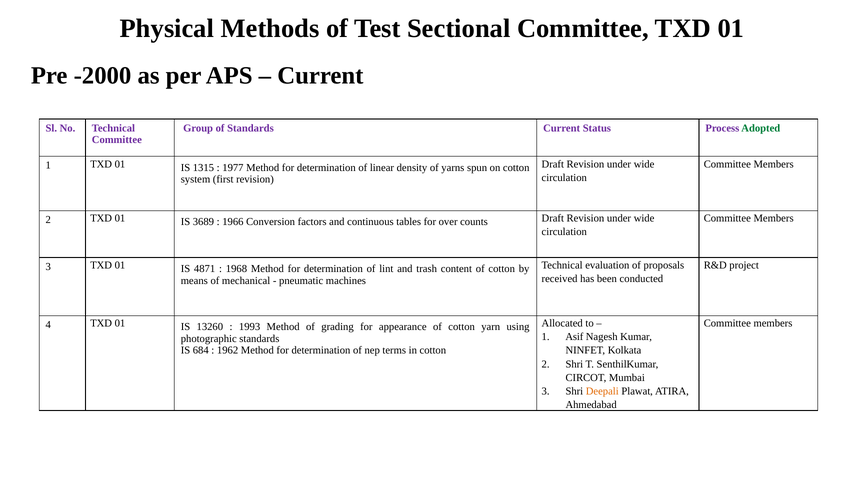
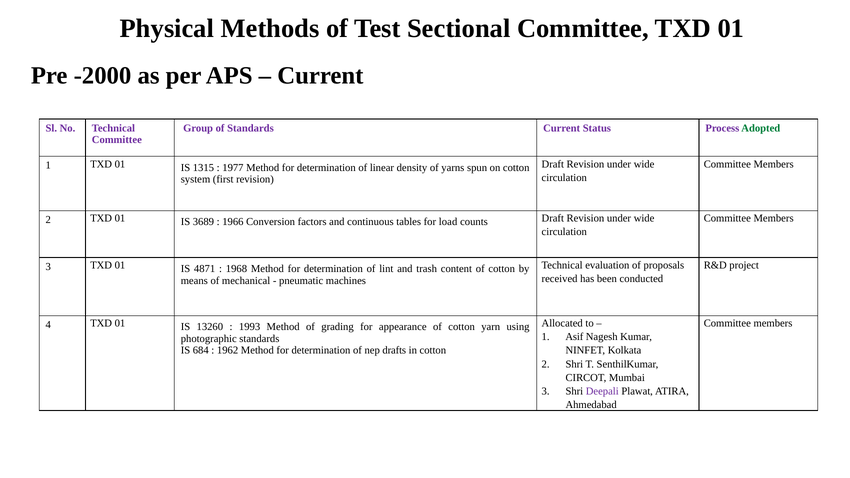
over: over -> load
terms: terms -> drafts
Deepali colour: orange -> purple
